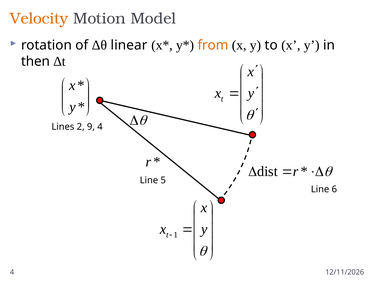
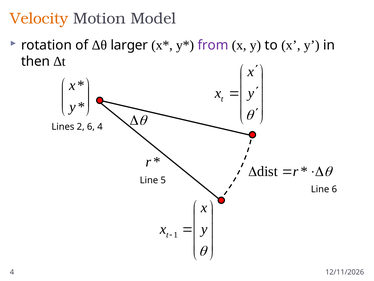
linear: linear -> larger
from colour: orange -> purple
2 9: 9 -> 6
